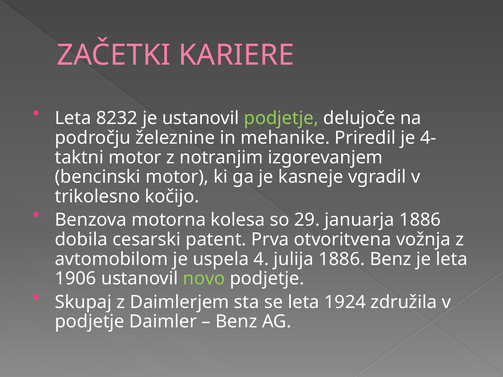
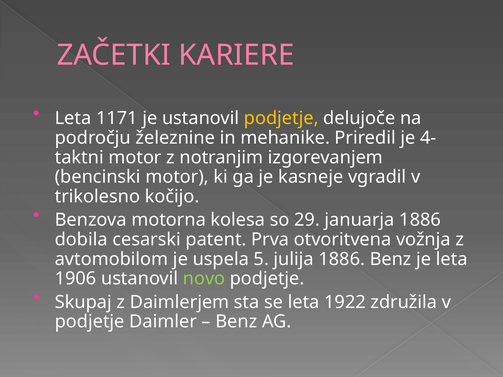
8232: 8232 -> 1171
podjetje at (281, 118) colour: light green -> yellow
4: 4 -> 5
1924: 1924 -> 1922
